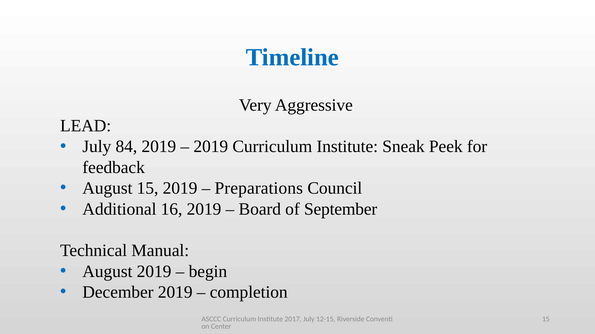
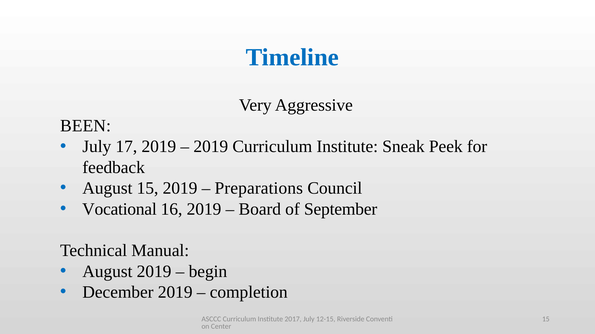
LEAD: LEAD -> BEEN
84: 84 -> 17
Additional: Additional -> Vocational
